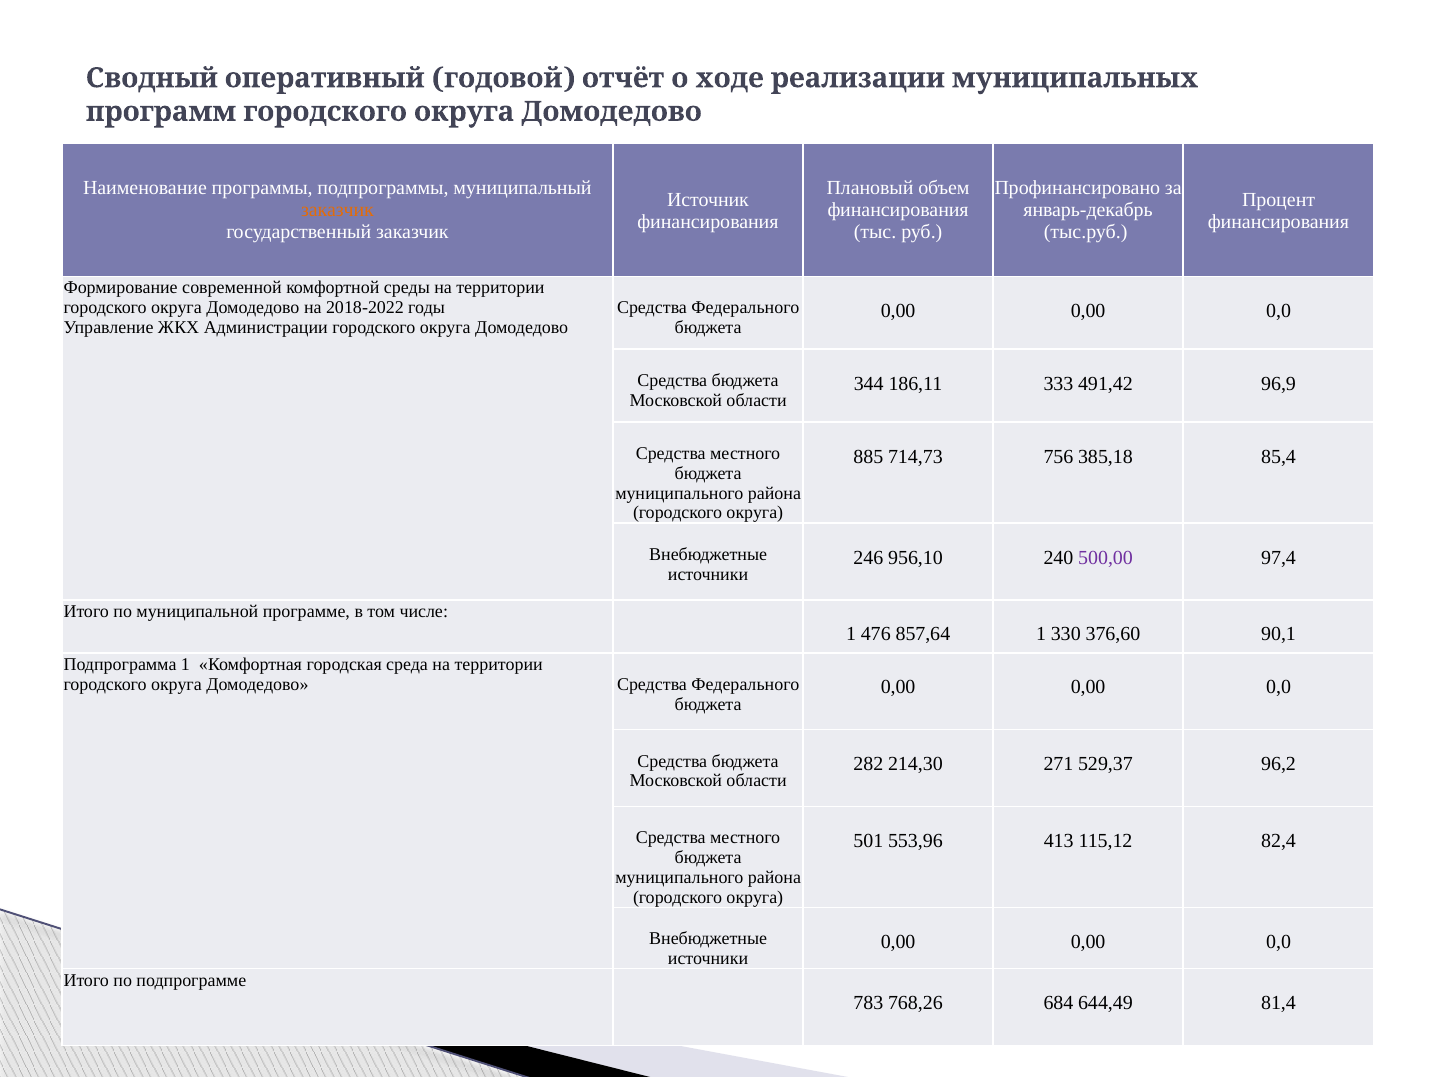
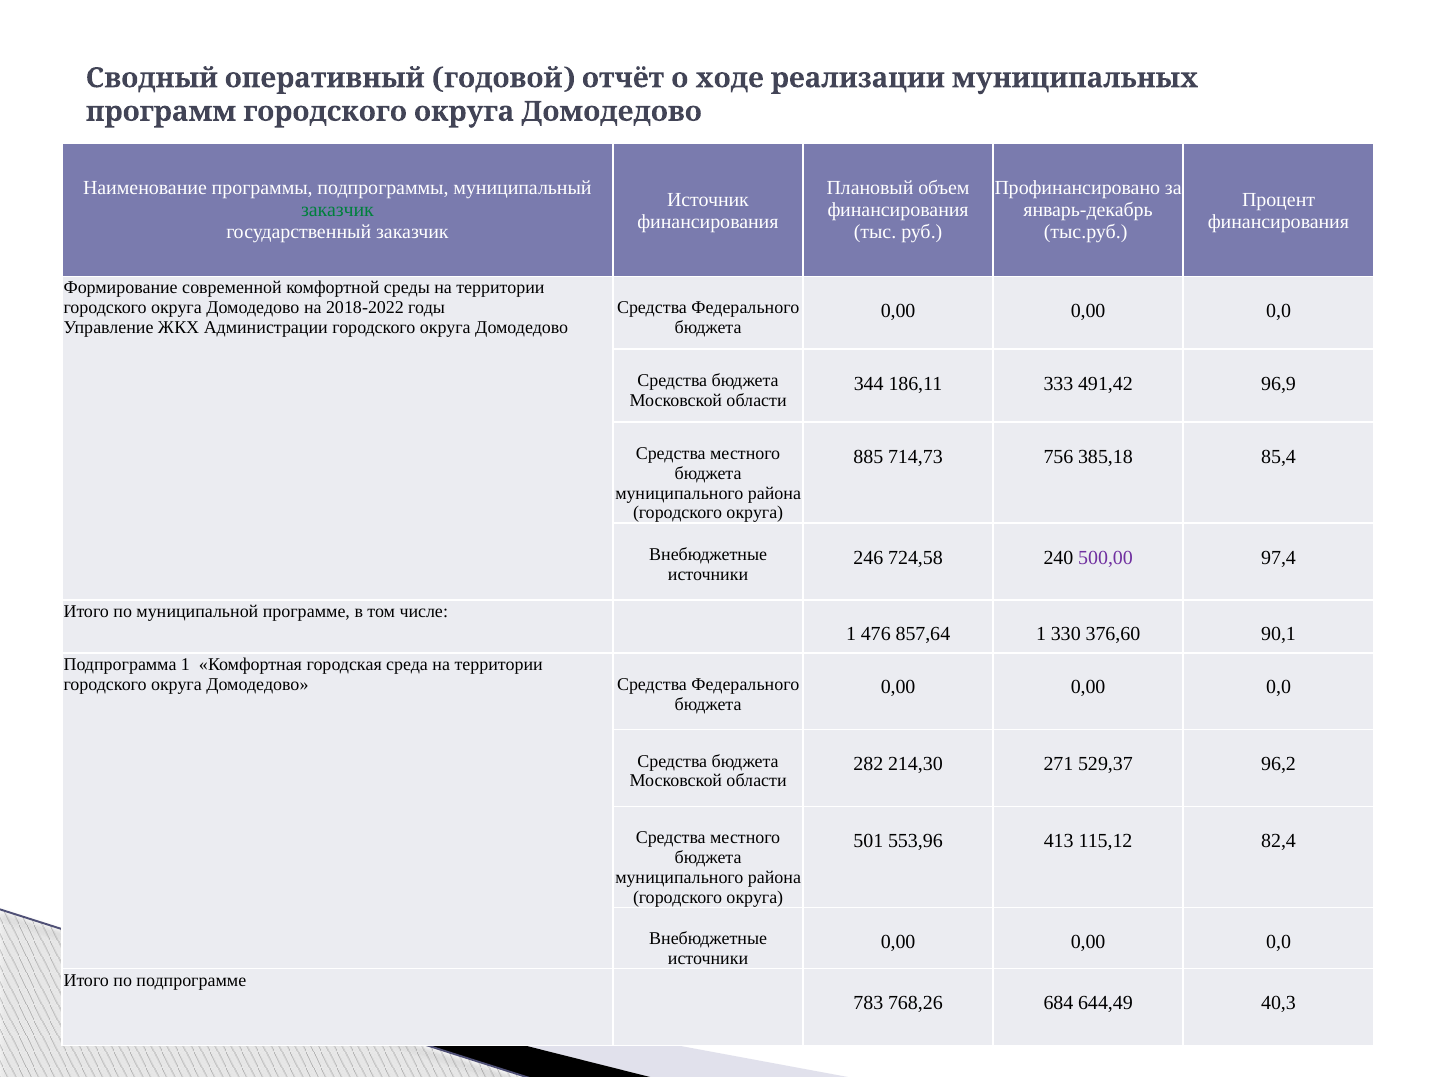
заказчик at (337, 210) colour: orange -> green
956,10: 956,10 -> 724,58
81,4: 81,4 -> 40,3
